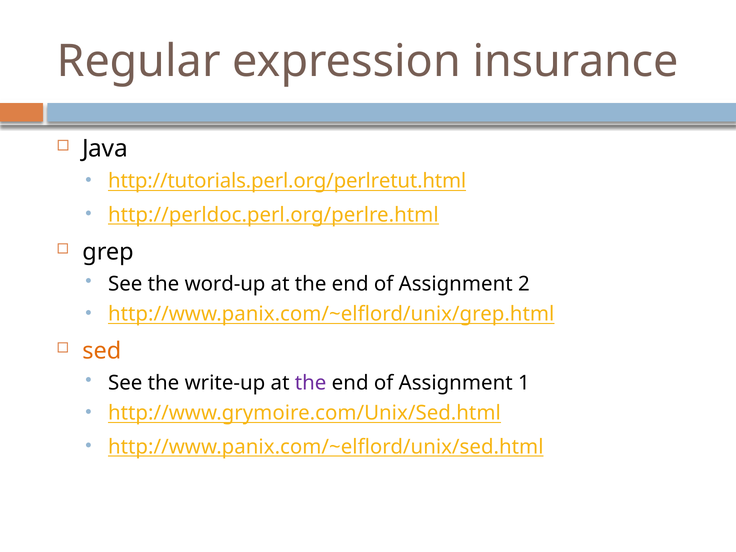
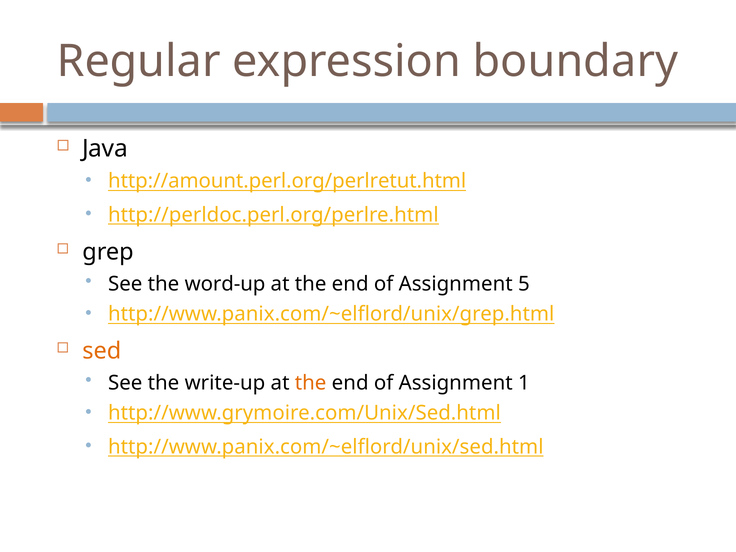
insurance: insurance -> boundary
http://tutorials.perl.org/perlretut.html: http://tutorials.perl.org/perlretut.html -> http://amount.perl.org/perlretut.html
2: 2 -> 5
the at (311, 383) colour: purple -> orange
